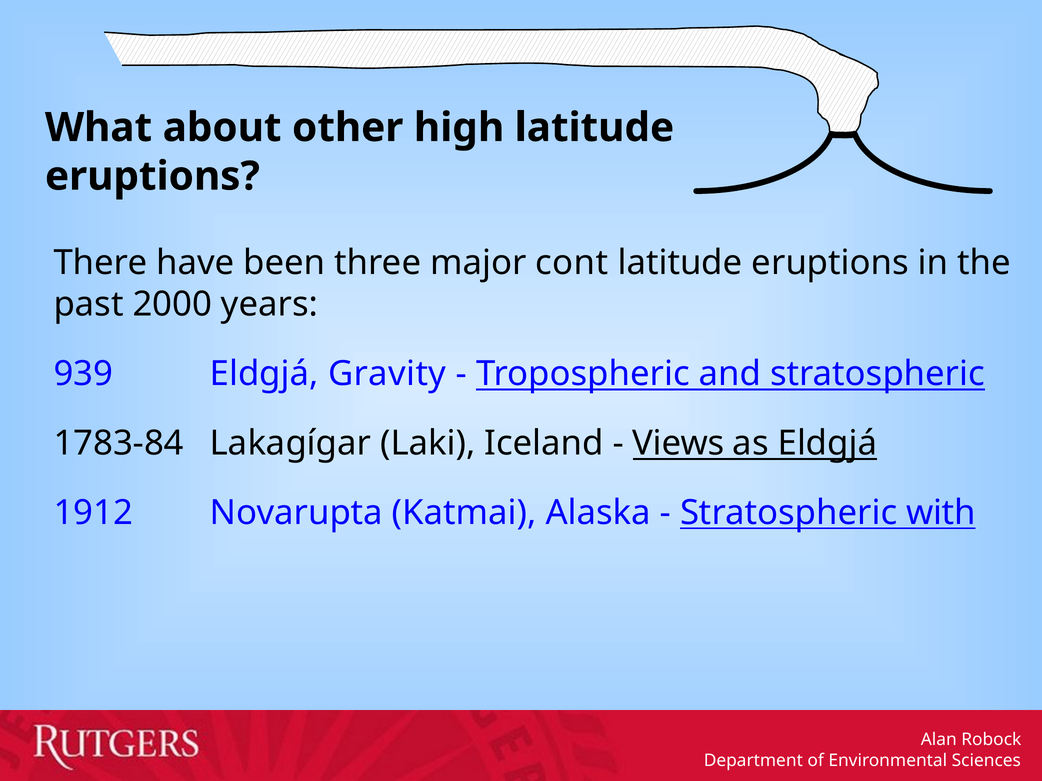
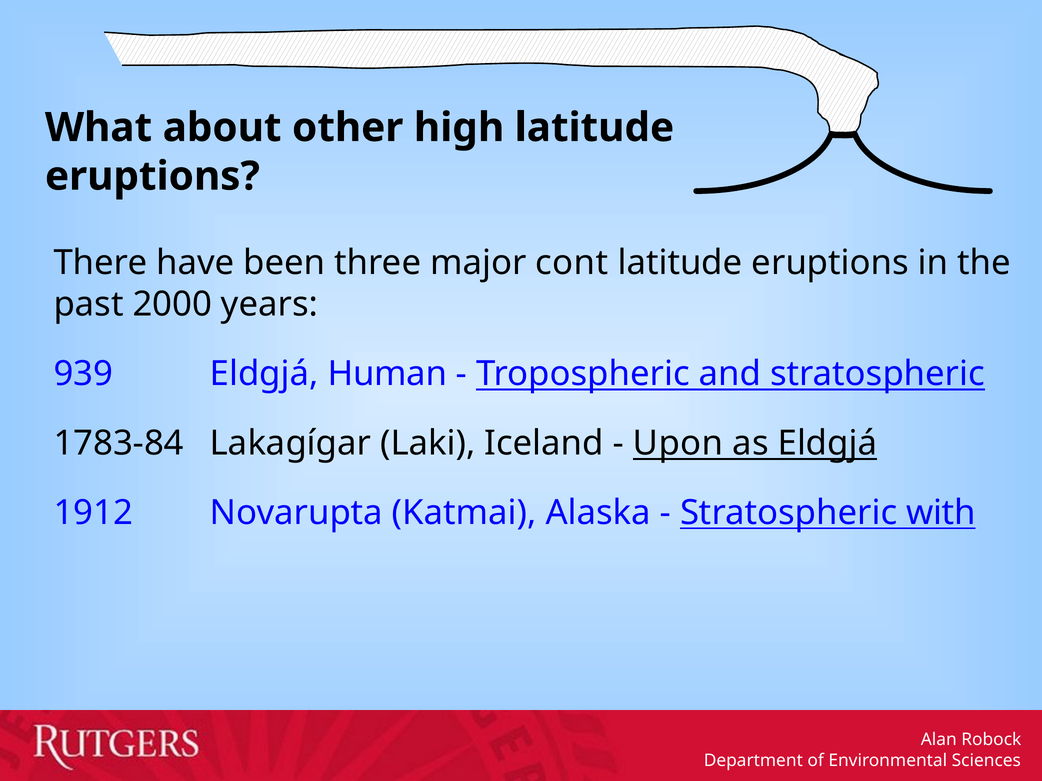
Gravity: Gravity -> Human
Views: Views -> Upon
